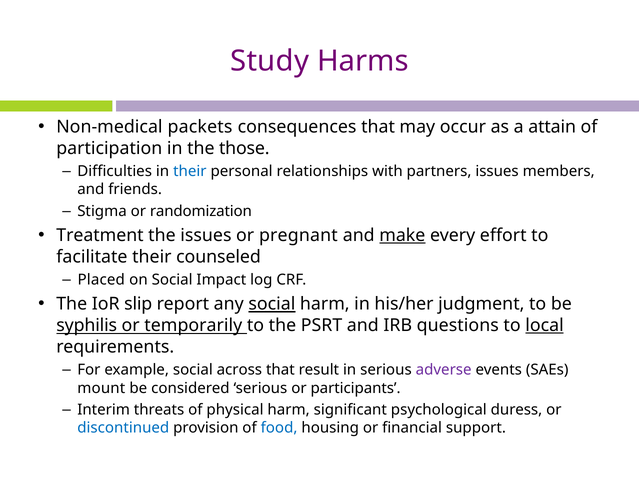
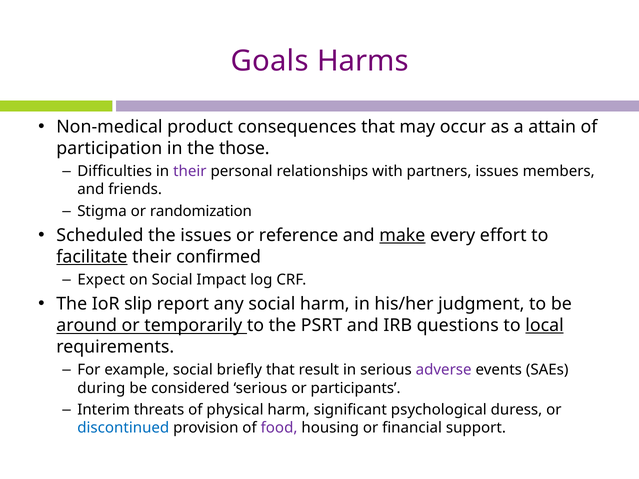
Study: Study -> Goals
packets: packets -> product
their at (190, 171) colour: blue -> purple
Treatment: Treatment -> Scheduled
pregnant: pregnant -> reference
facilitate underline: none -> present
counseled: counseled -> confirmed
Placed: Placed -> Expect
social at (272, 304) underline: present -> none
syphilis: syphilis -> around
across: across -> briefly
mount: mount -> during
food colour: blue -> purple
